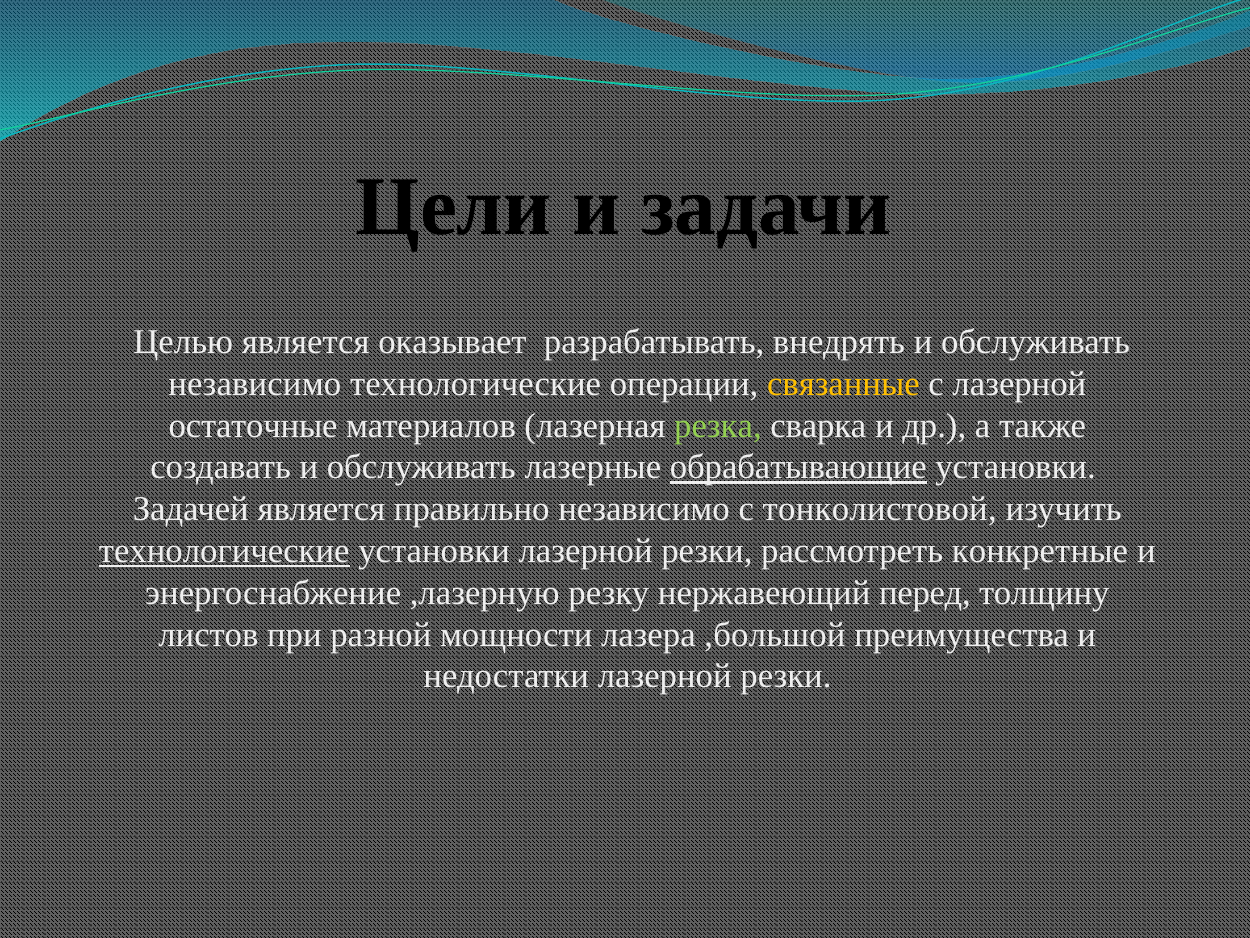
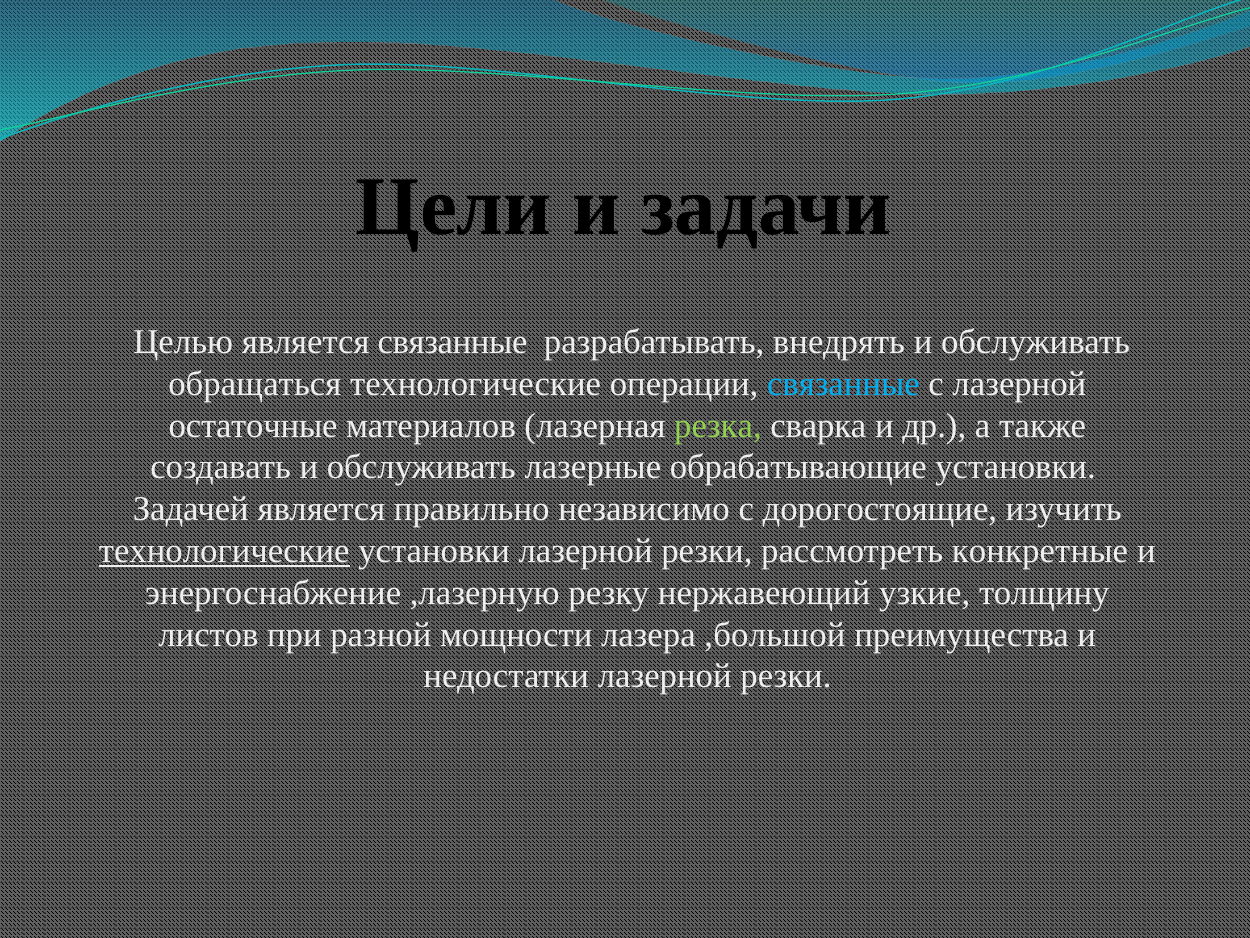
является оказывает: оказывает -> связанные
независимо at (255, 384): независимо -> обращаться
связанные at (843, 384) colour: yellow -> light blue
обрабатывающие underline: present -> none
тонколистовой: тонколистовой -> дорогостоящие
перед: перед -> узкие
